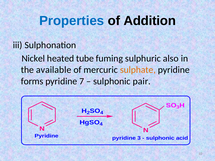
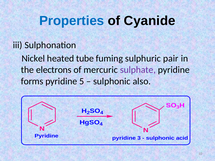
Addition: Addition -> Cyanide
also: also -> pair
available: available -> electrons
sulphate colour: orange -> purple
7: 7 -> 5
pair: pair -> also
